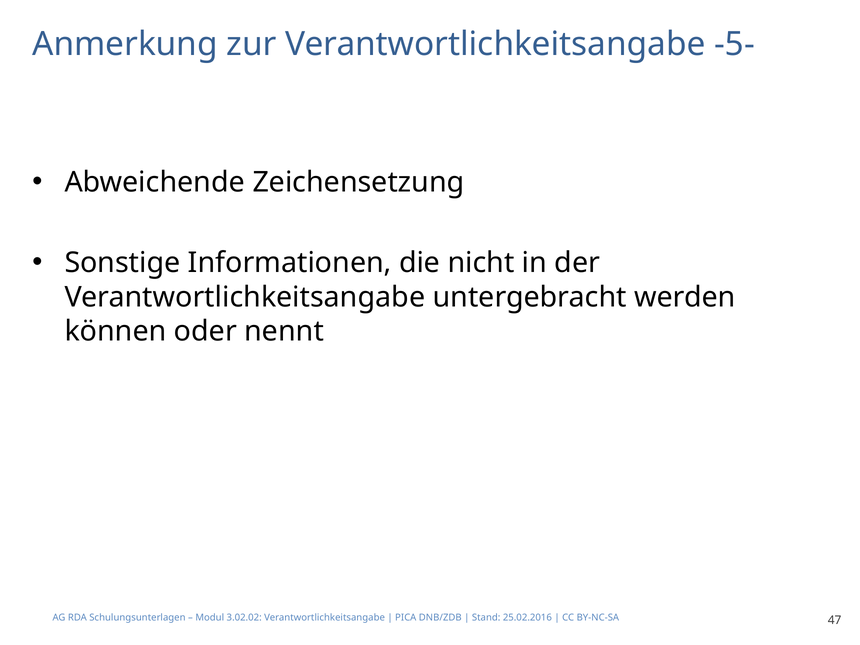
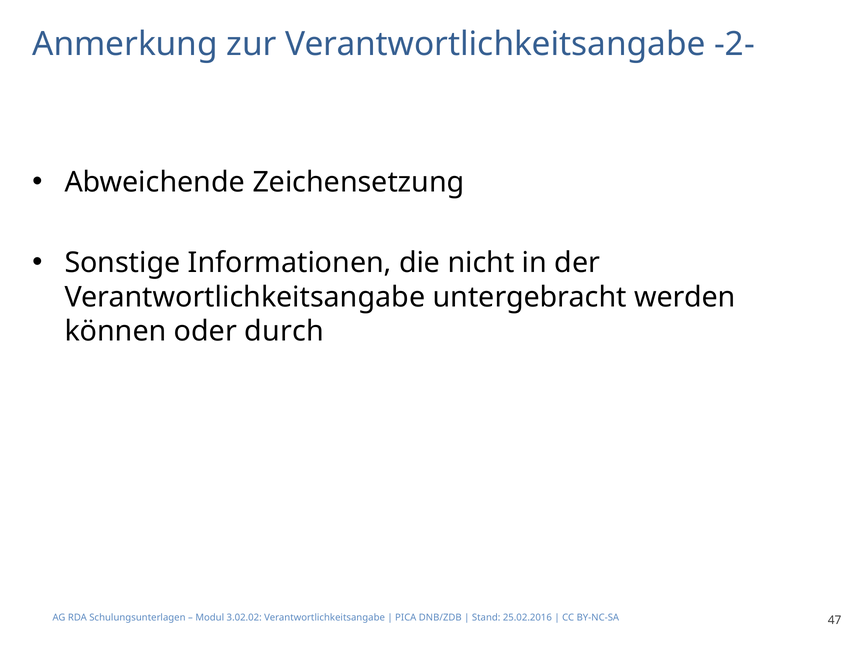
-5-: -5- -> -2-
nennt: nennt -> durch
